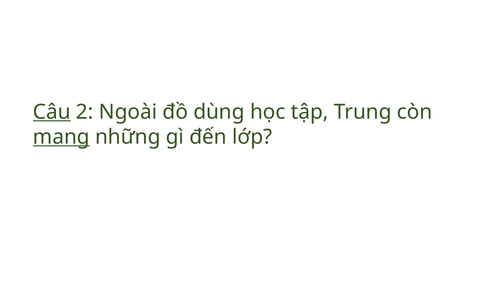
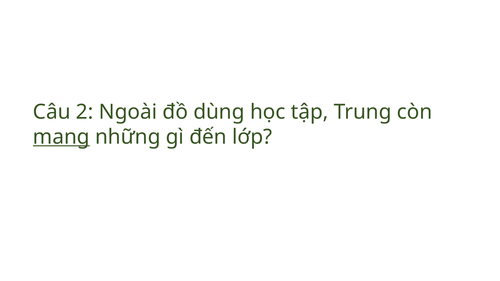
Câu underline: present -> none
